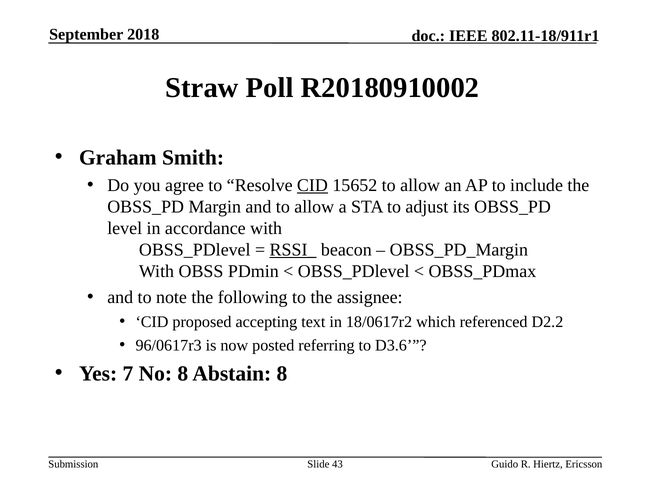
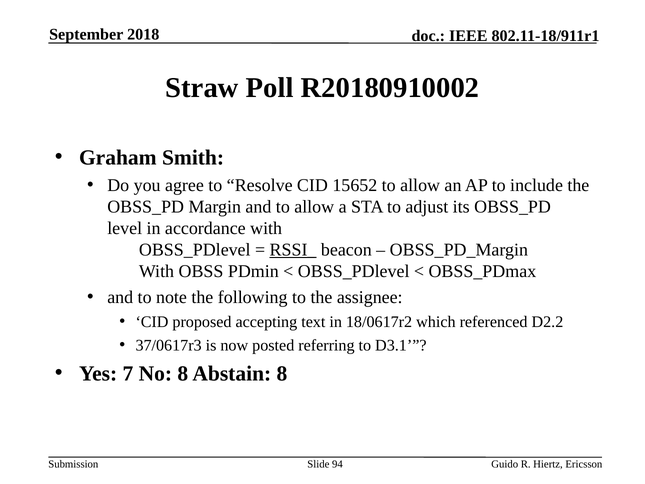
CID at (312, 185) underline: present -> none
96/0617r3: 96/0617r3 -> 37/0617r3
D3.6: D3.6 -> D3.1
43: 43 -> 94
